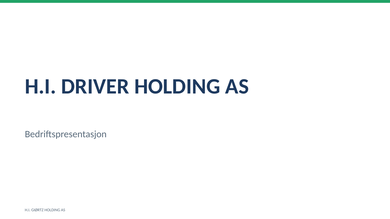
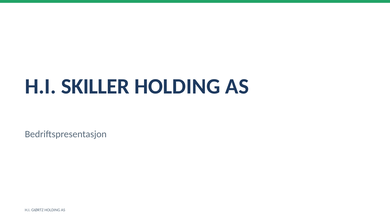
DRIVER: DRIVER -> SKILLER
